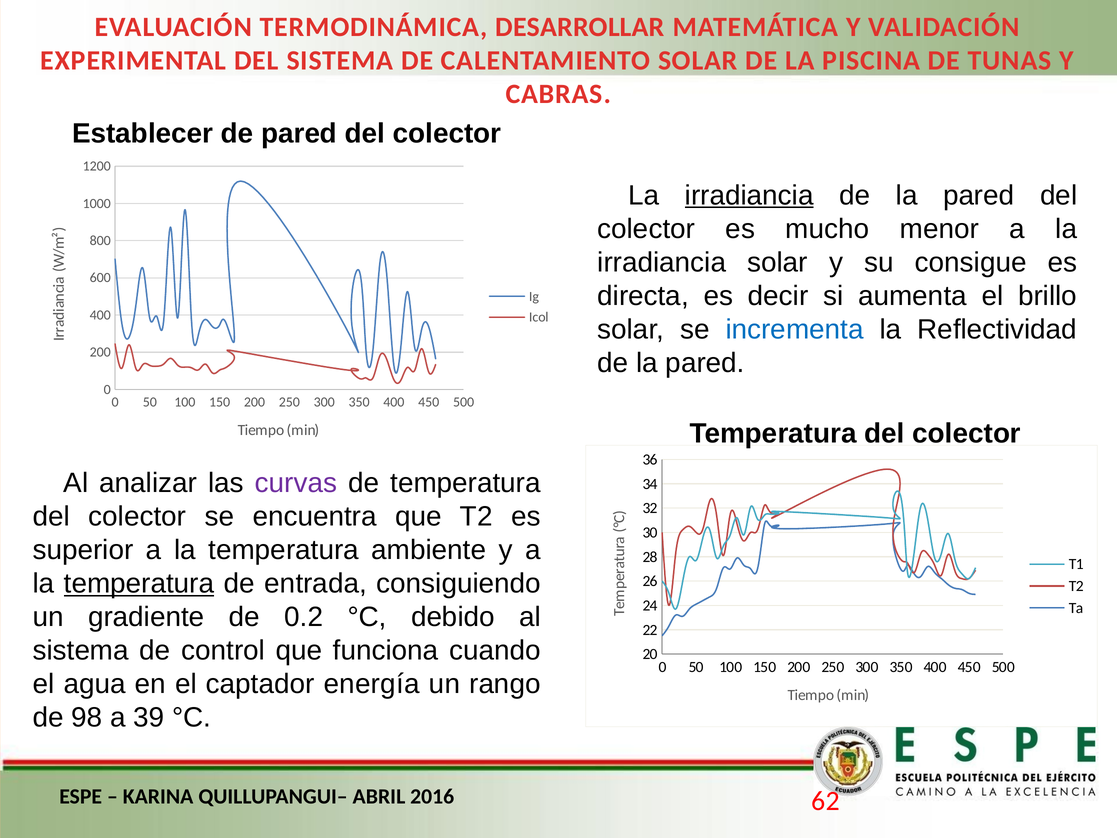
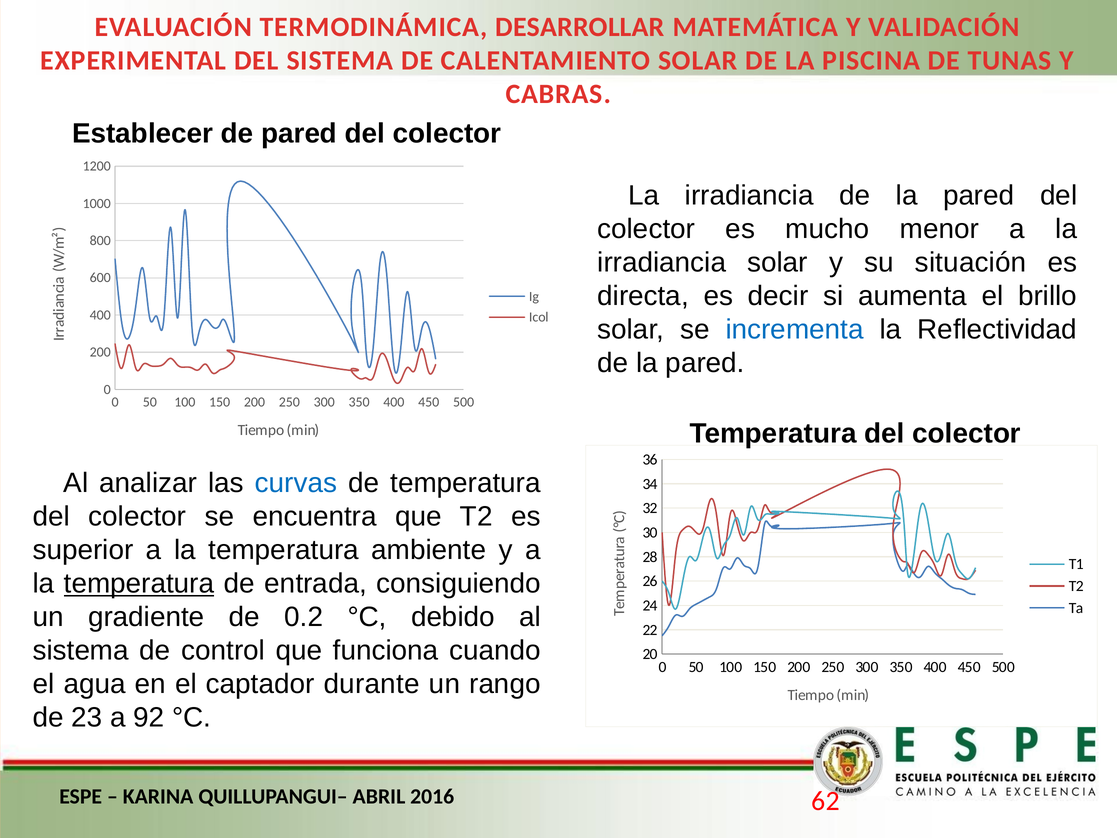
irradiancia at (749, 195) underline: present -> none
consigue: consigue -> situación
curvas colour: purple -> blue
energía: energía -> durante
98: 98 -> 23
39: 39 -> 92
